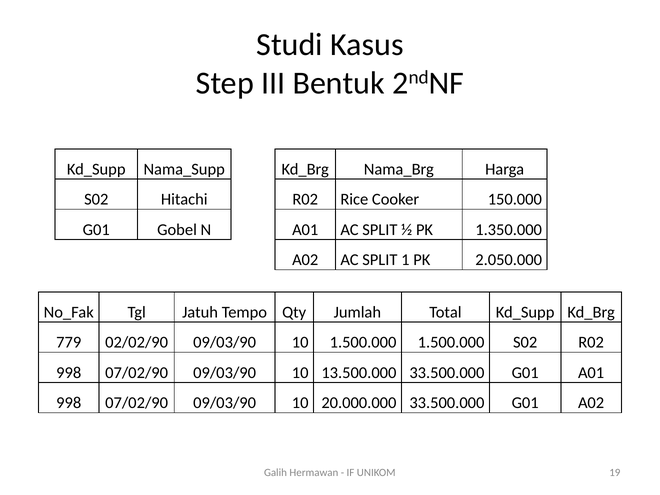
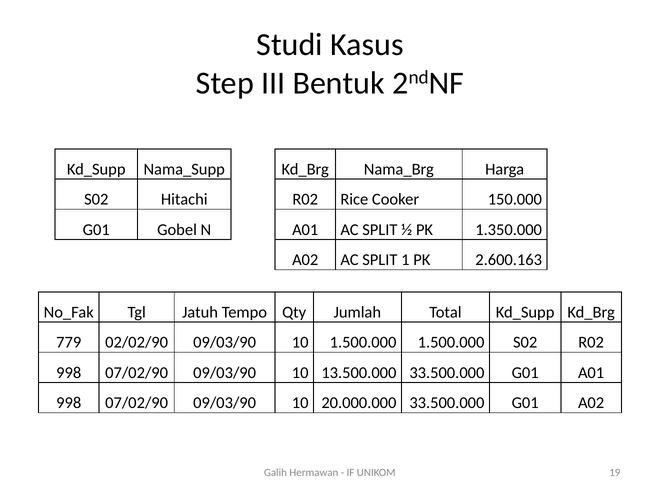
2.050.000: 2.050.000 -> 2.600.163
